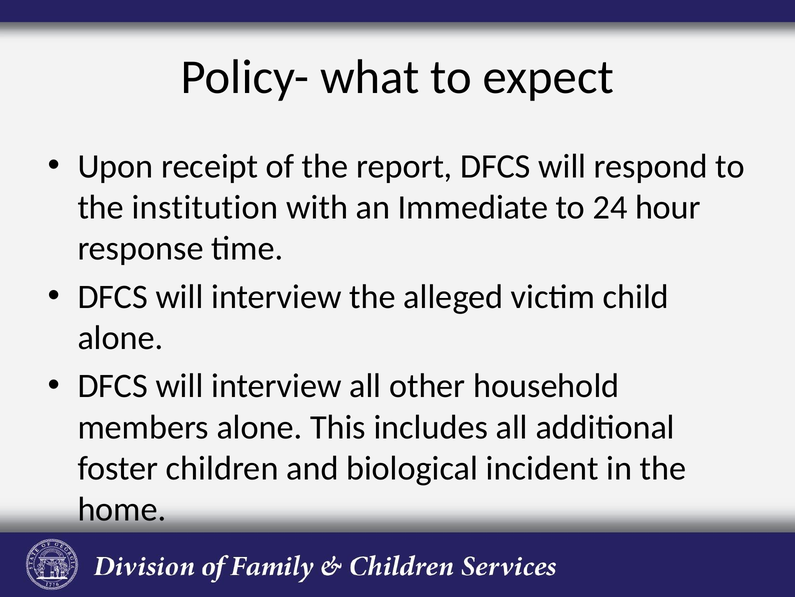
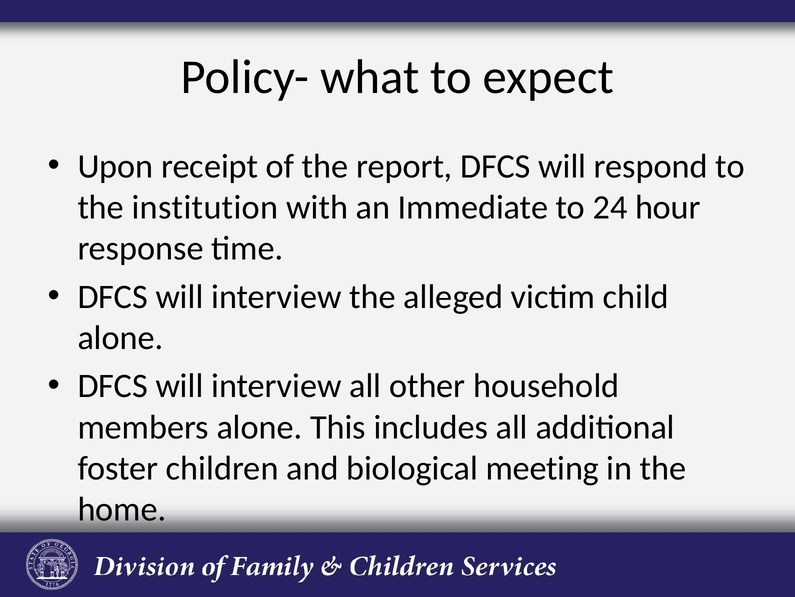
incident: incident -> meeting
